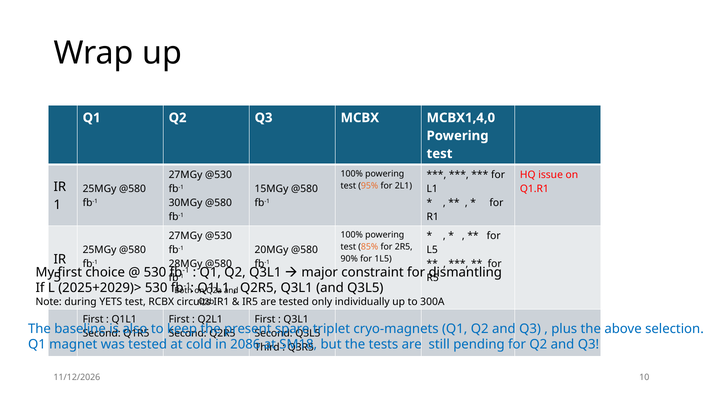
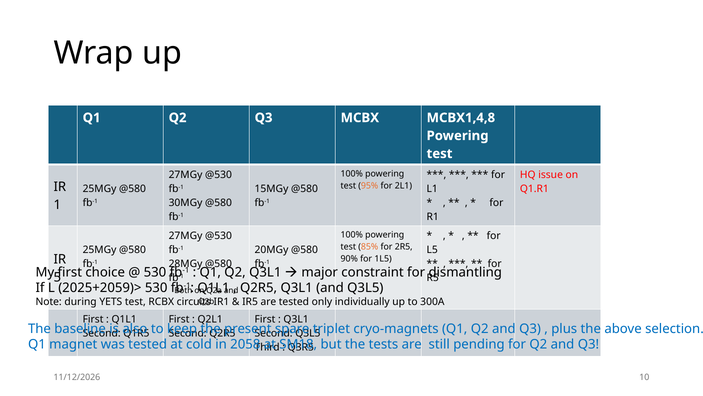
MCBX1,4,0: MCBX1,4,0 -> MCBX1,4,8
2025+2029)>: 2025+2029)> -> 2025+2059)>
2086: 2086 -> 2058
